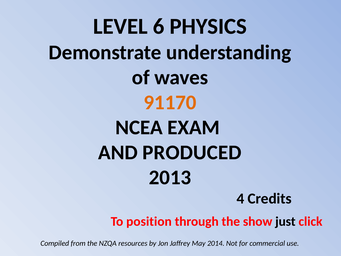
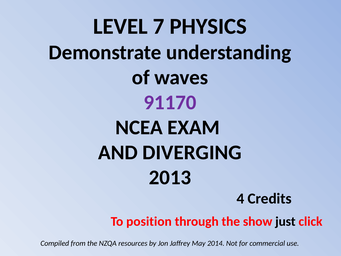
6: 6 -> 7
91170 colour: orange -> purple
PRODUCED: PRODUCED -> DIVERGING
